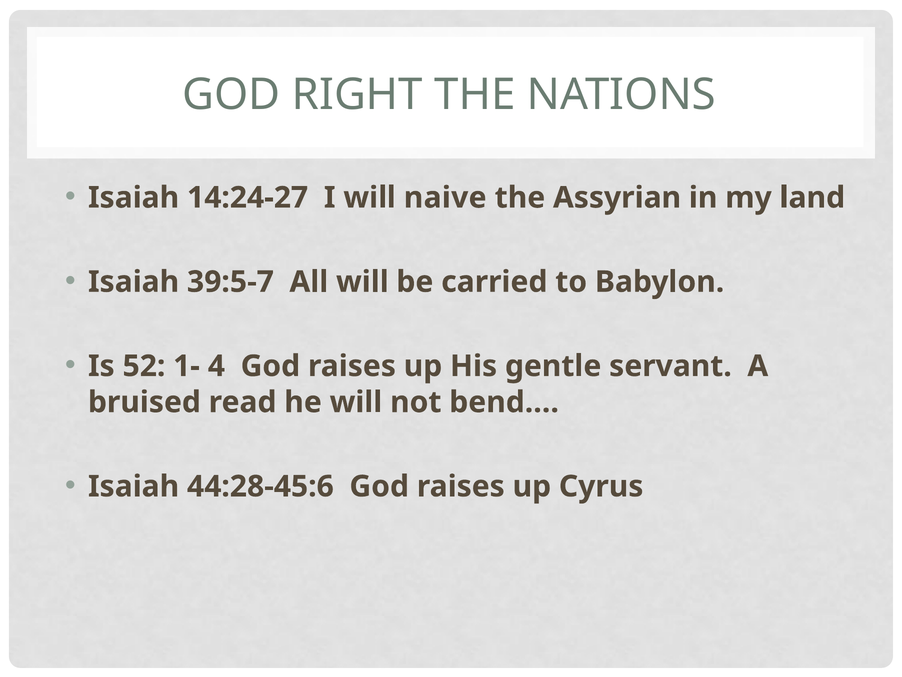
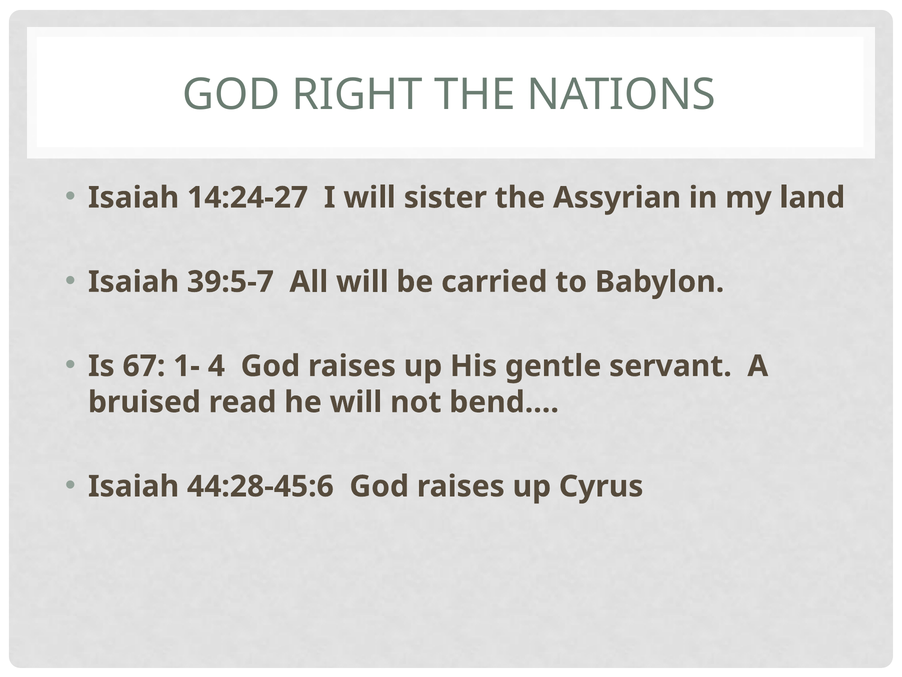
naive: naive -> sister
52: 52 -> 67
